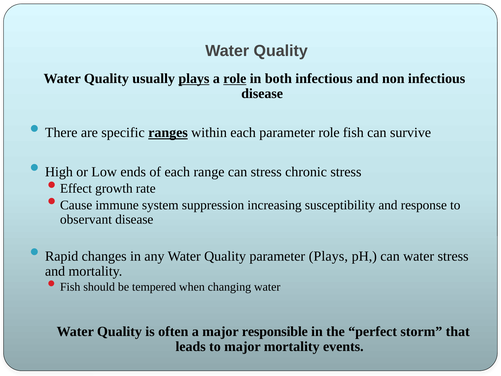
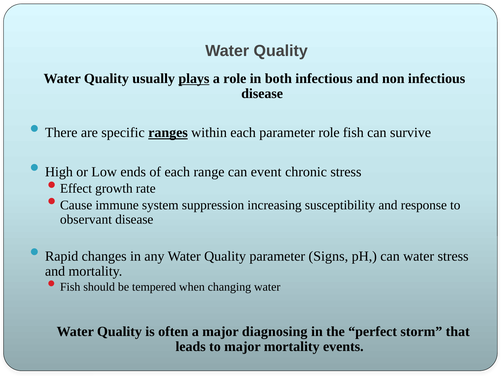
role at (235, 79) underline: present -> none
can stress: stress -> event
parameter Plays: Plays -> Signs
responsible: responsible -> diagnosing
